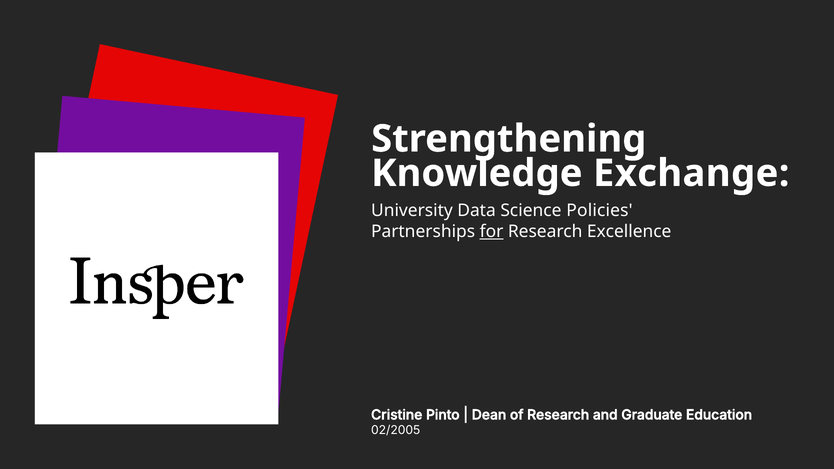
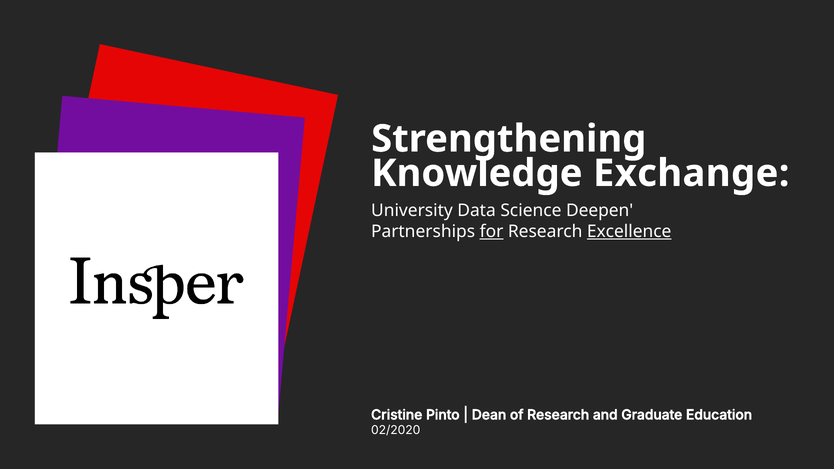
Policies: Policies -> Deepen
Excellence underline: none -> present
02/2005: 02/2005 -> 02/2020
